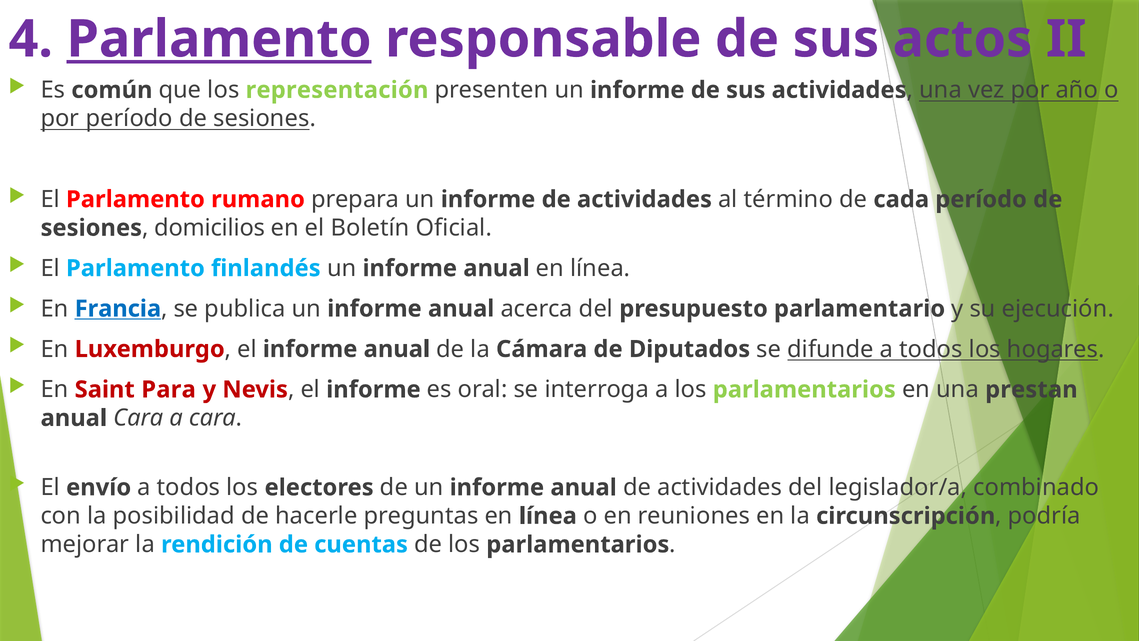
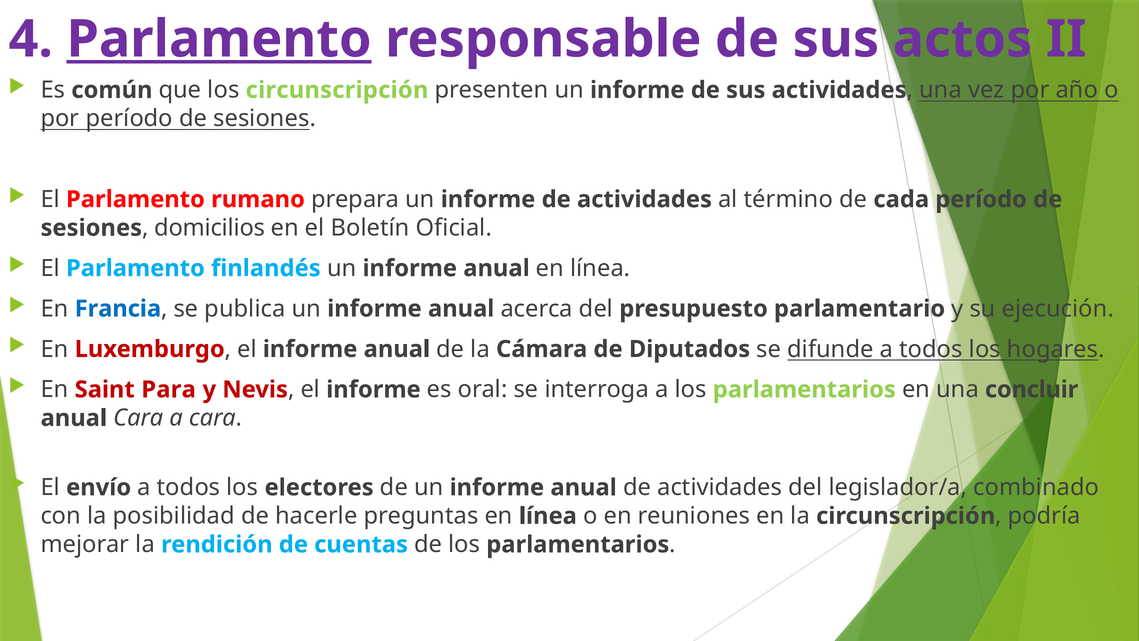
los representación: representación -> circunscripción
Francia underline: present -> none
prestan: prestan -> concluir
